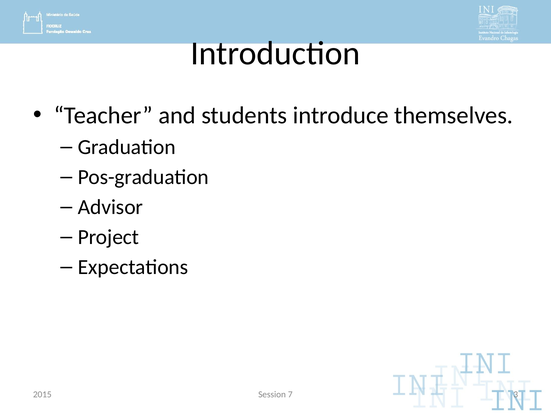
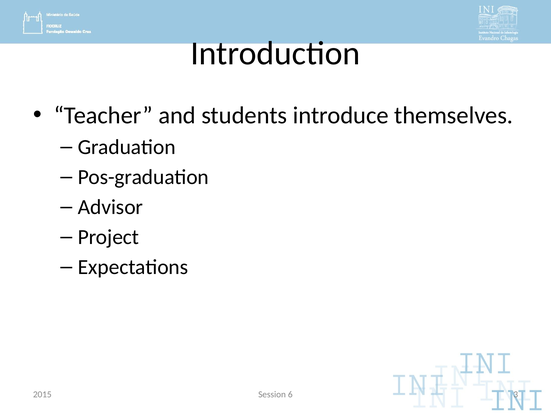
7: 7 -> 6
